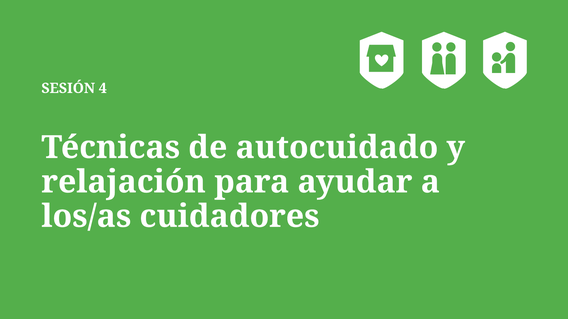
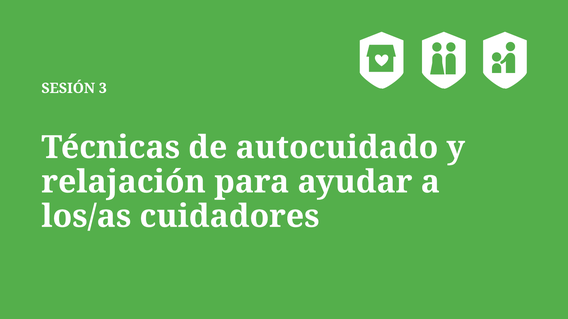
4: 4 -> 3
